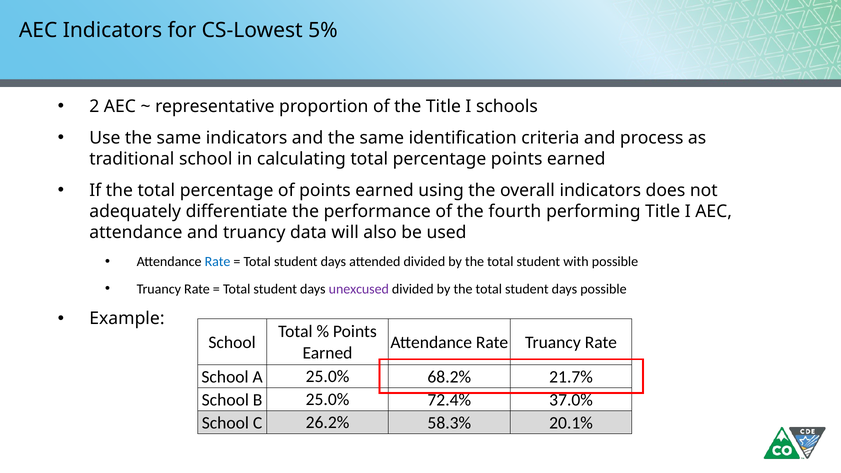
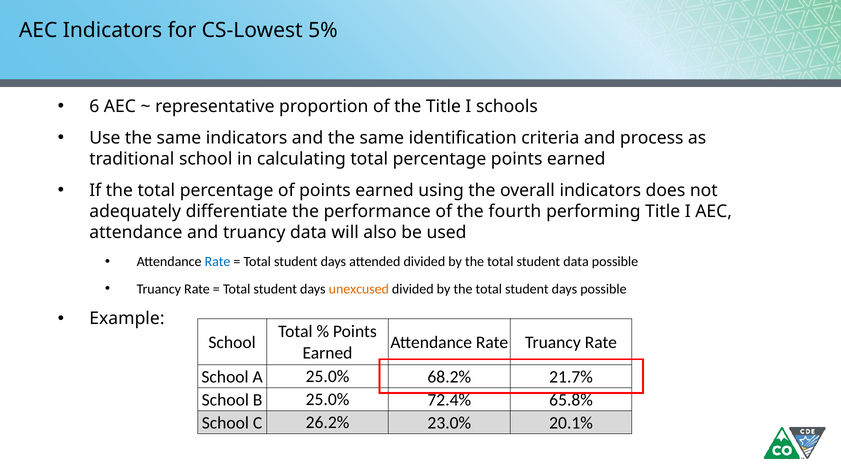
2: 2 -> 6
student with: with -> data
unexcused colour: purple -> orange
37.0%: 37.0% -> 65.8%
58.3%: 58.3% -> 23.0%
